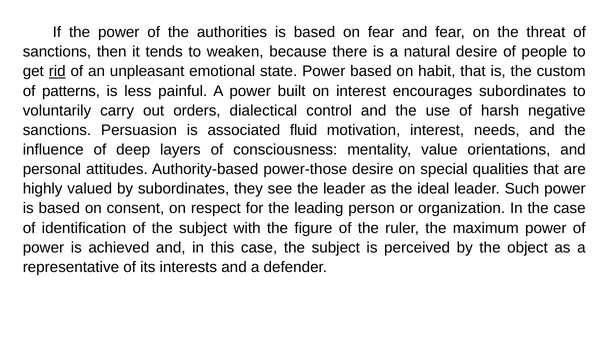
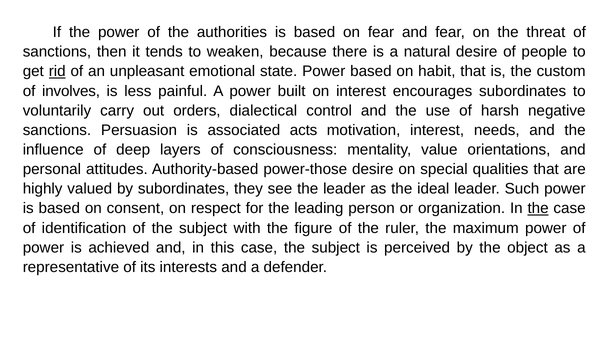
patterns: patterns -> involves
fluid: fluid -> acts
the at (538, 208) underline: none -> present
